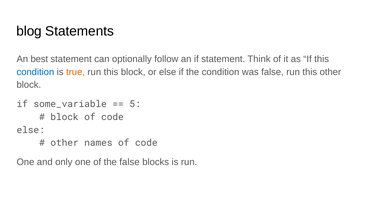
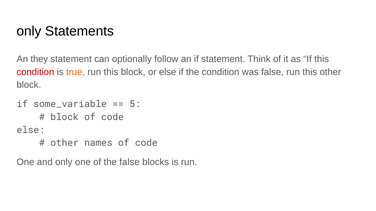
blog at (29, 31): blog -> only
best: best -> they
condition at (35, 72) colour: blue -> red
